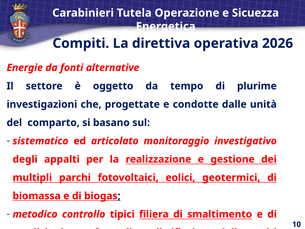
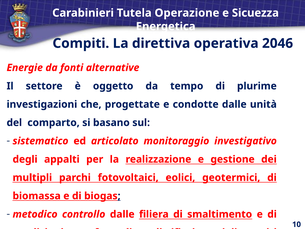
2026: 2026 -> 2046
controllo tipici: tipici -> dalle
